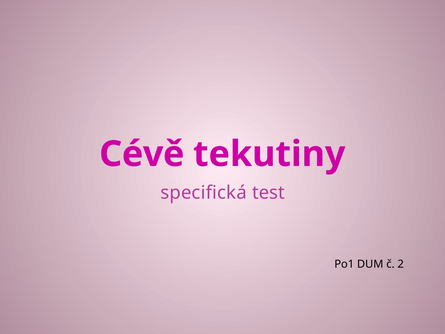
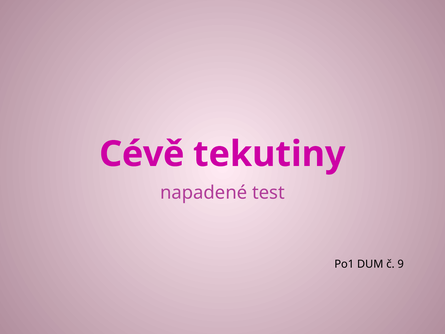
specifická: specifická -> napadené
2: 2 -> 9
